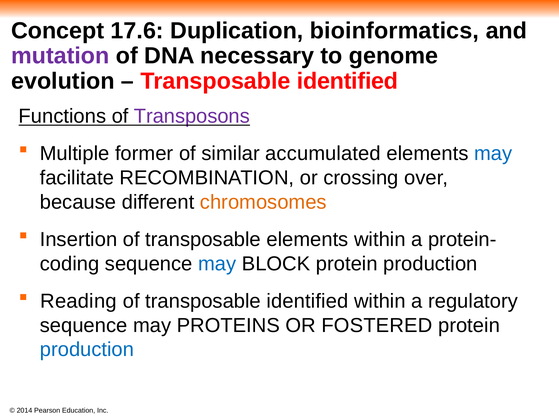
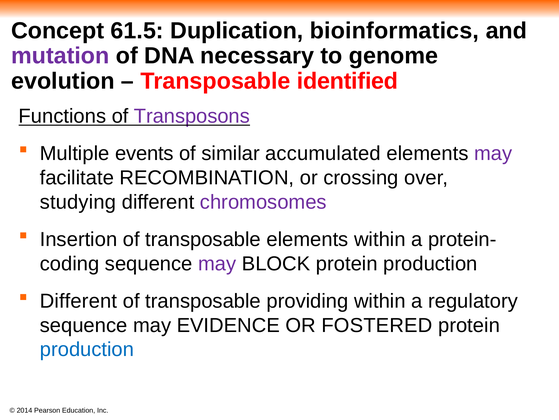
17.6: 17.6 -> 61.5
former: former -> events
may at (493, 153) colour: blue -> purple
because: because -> studying
chromosomes colour: orange -> purple
may at (217, 263) colour: blue -> purple
Reading at (78, 301): Reading -> Different
of transposable identified: identified -> providing
PROTEINS: PROTEINS -> EVIDENCE
